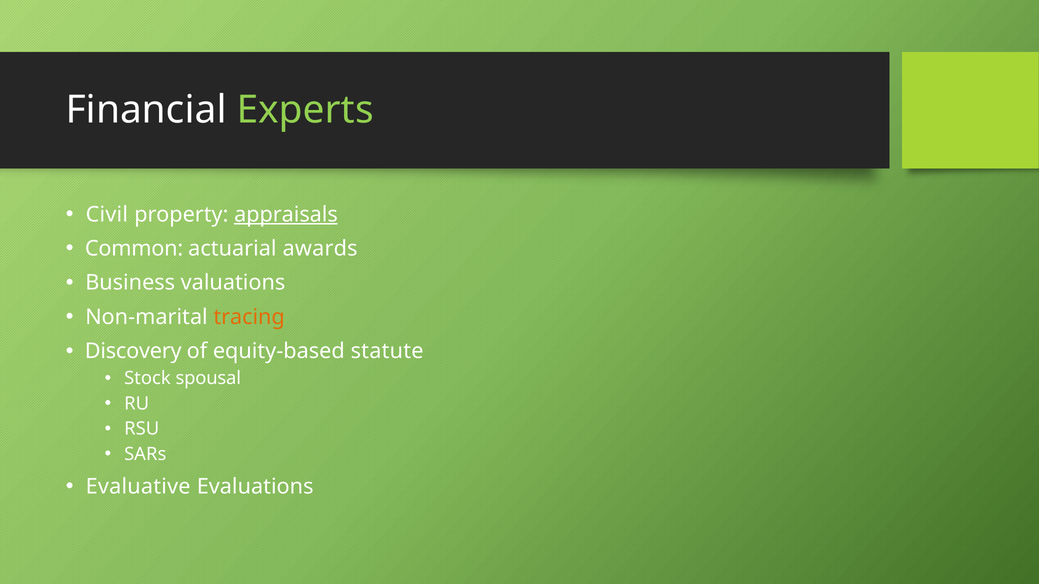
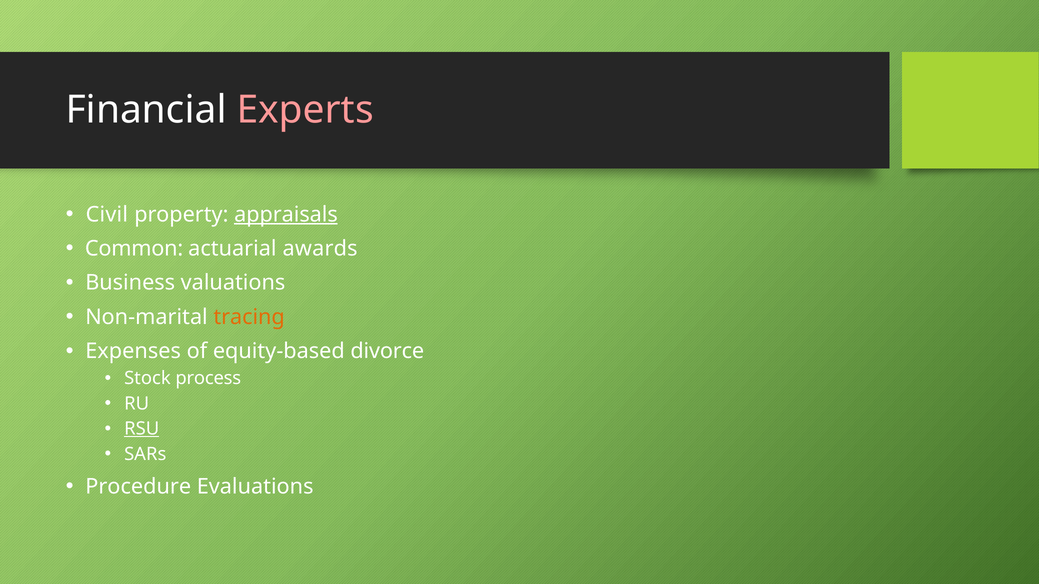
Experts colour: light green -> pink
Discovery: Discovery -> Expenses
statute: statute -> divorce
spousal: spousal -> process
RSU underline: none -> present
Evaluative: Evaluative -> Procedure
